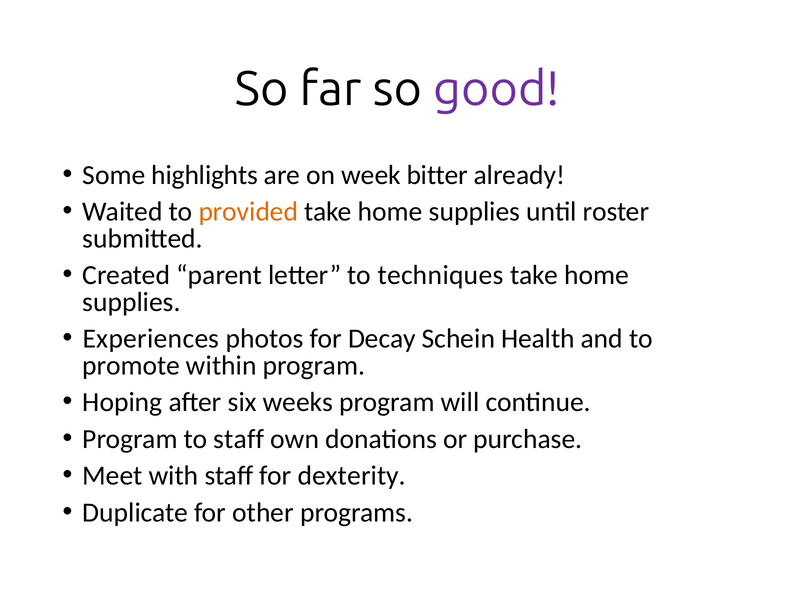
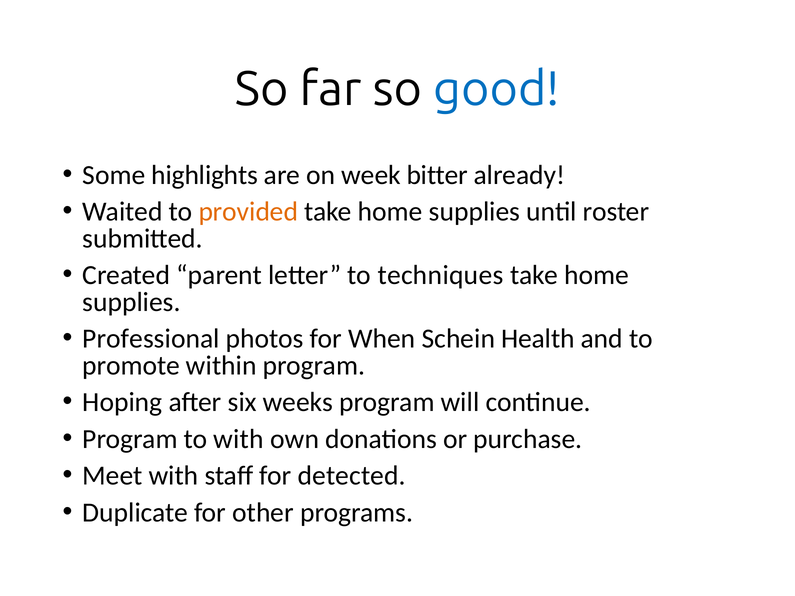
good colour: purple -> blue
Experiences: Experiences -> Professional
Decay: Decay -> When
to staff: staff -> with
dexterity: dexterity -> detected
